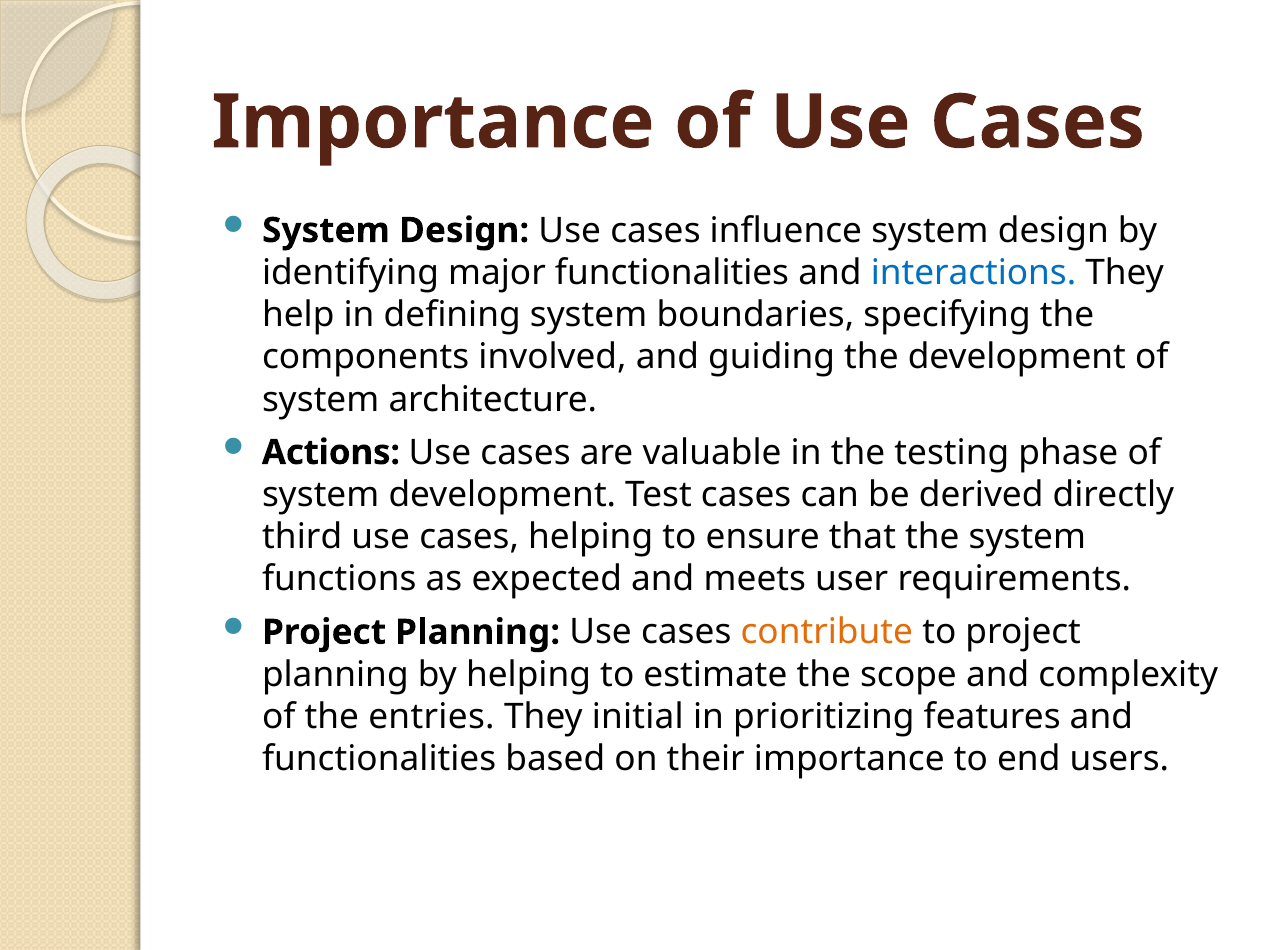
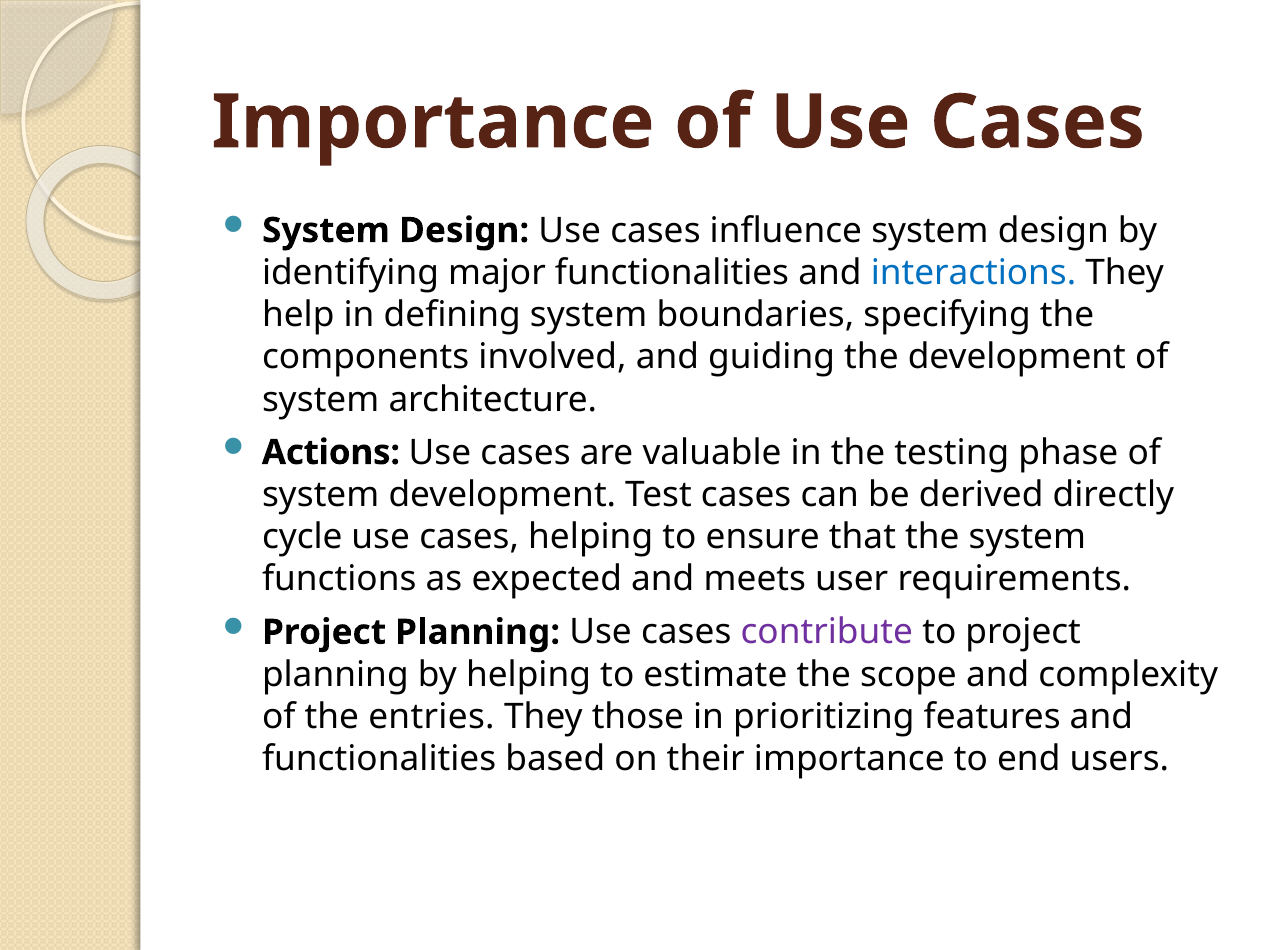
third: third -> cycle
contribute colour: orange -> purple
initial: initial -> those
